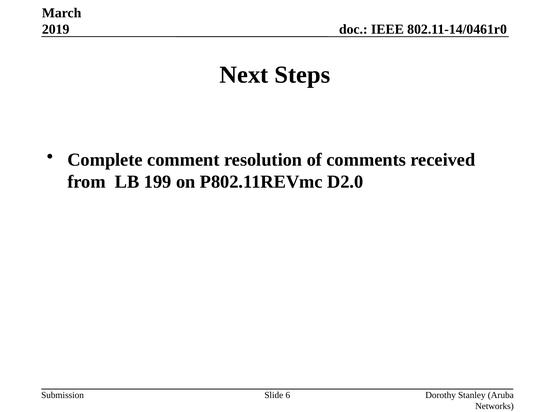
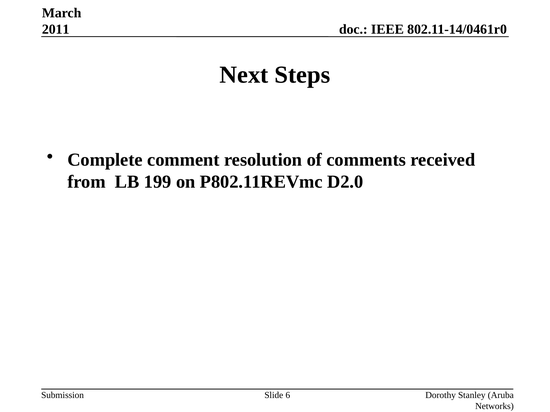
2019: 2019 -> 2011
